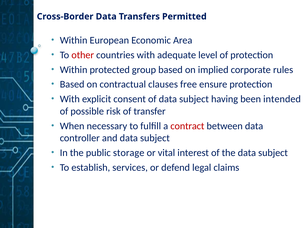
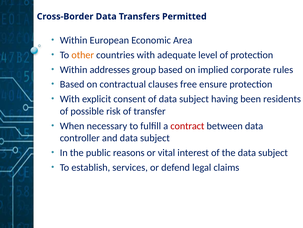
other colour: red -> orange
protected: protected -> addresses
intended: intended -> residents
storage: storage -> reasons
